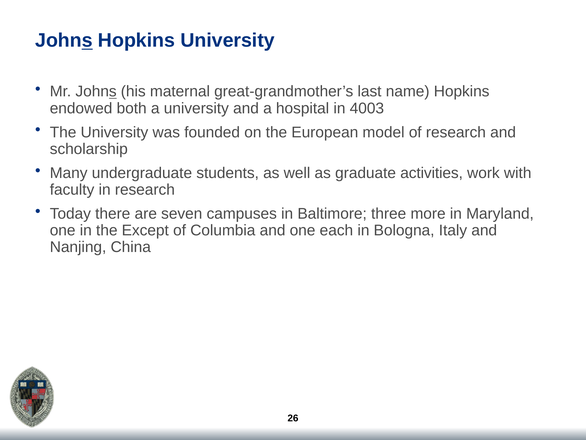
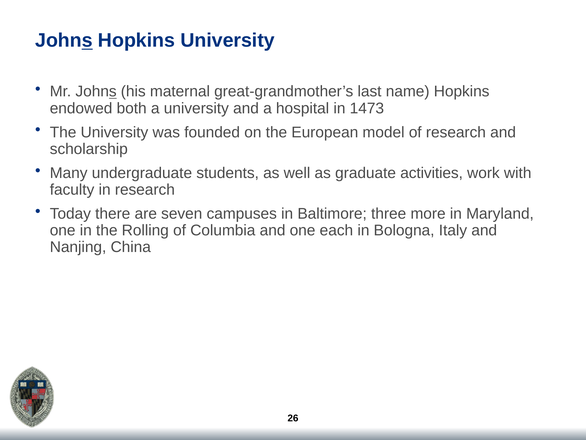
4003: 4003 -> 1473
Except: Except -> Rolling
